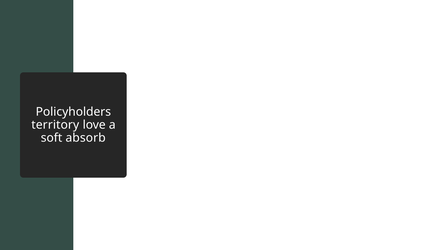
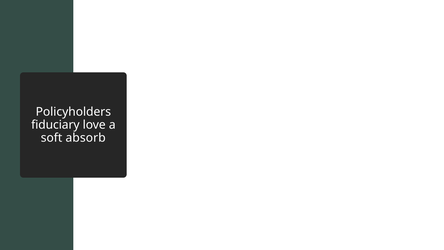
territory: territory -> fiduciary
